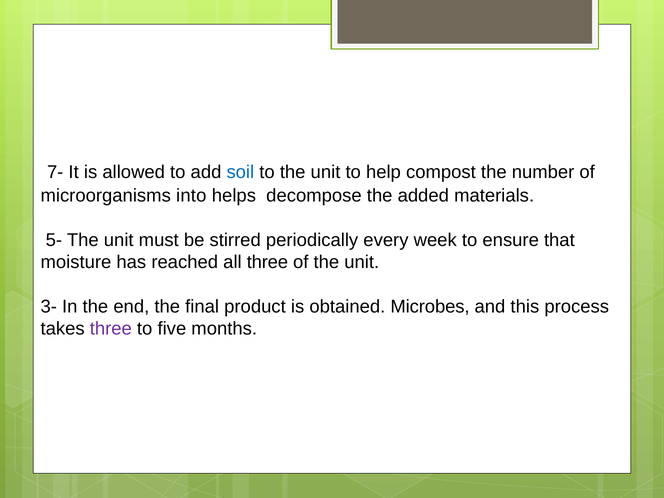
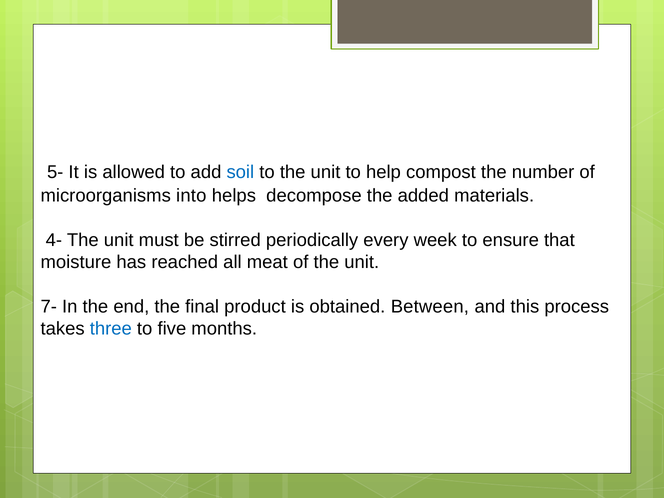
7-: 7- -> 5-
5-: 5- -> 4-
all three: three -> meat
3-: 3- -> 7-
Microbes: Microbes -> Between
three at (111, 329) colour: purple -> blue
